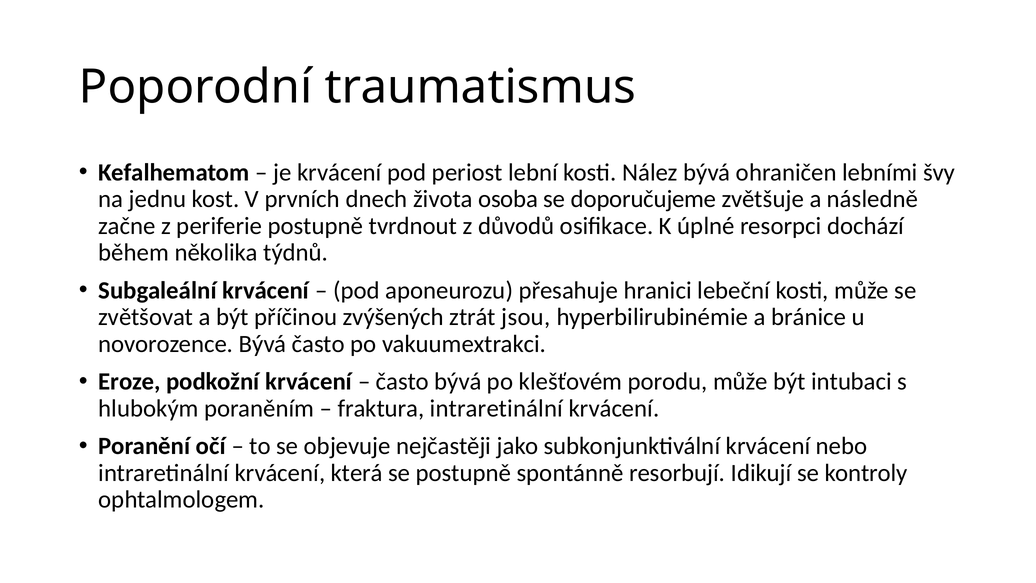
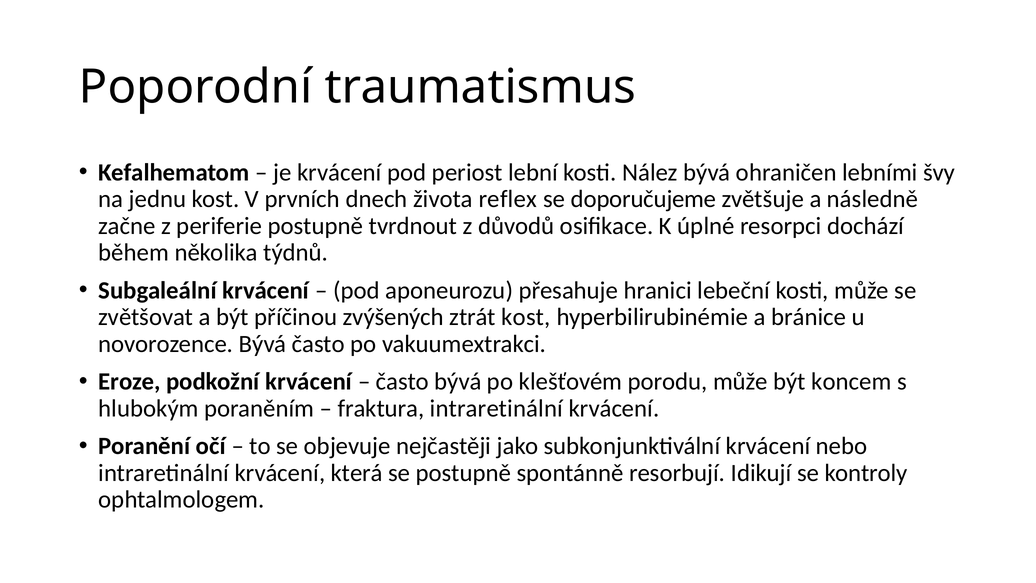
osoba: osoba -> reflex
ztrát jsou: jsou -> kost
intubaci: intubaci -> koncem
